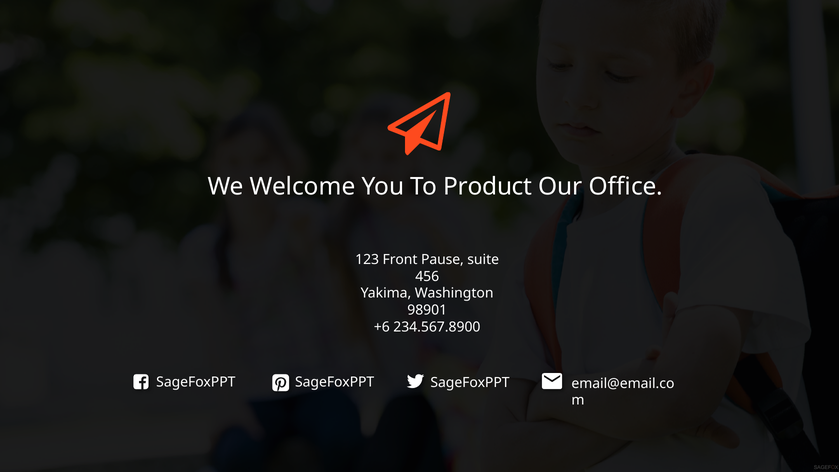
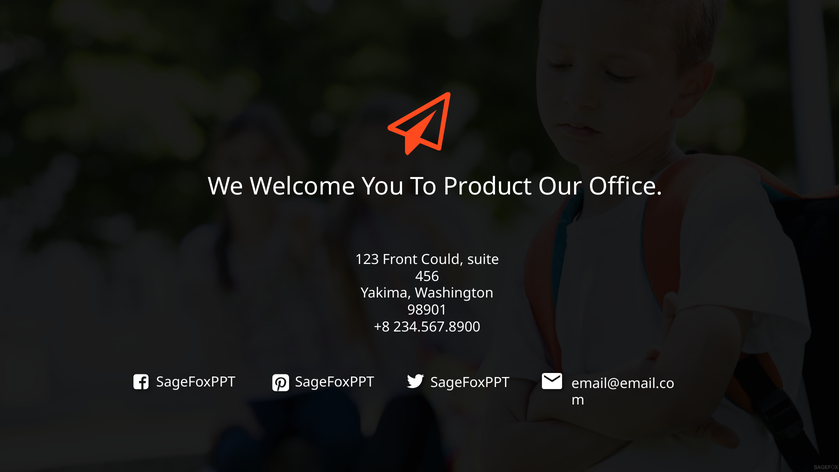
Pause: Pause -> Could
+6: +6 -> +8
